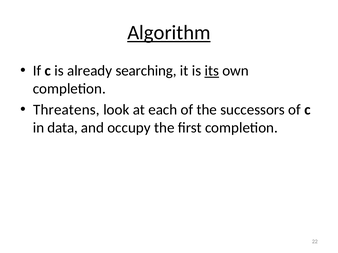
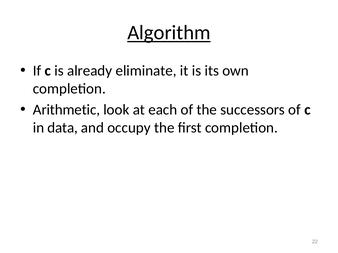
searching: searching -> eliminate
its underline: present -> none
Threatens: Threatens -> Arithmetic
